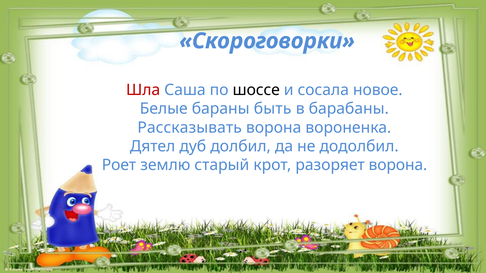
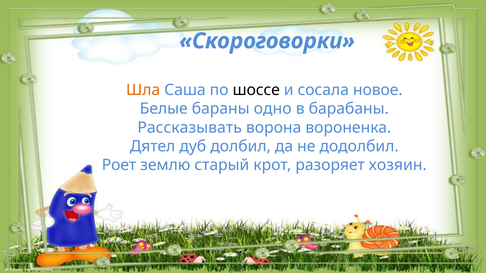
Шла colour: red -> orange
быть: быть -> одно
разоряет ворона: ворона -> хозяин
